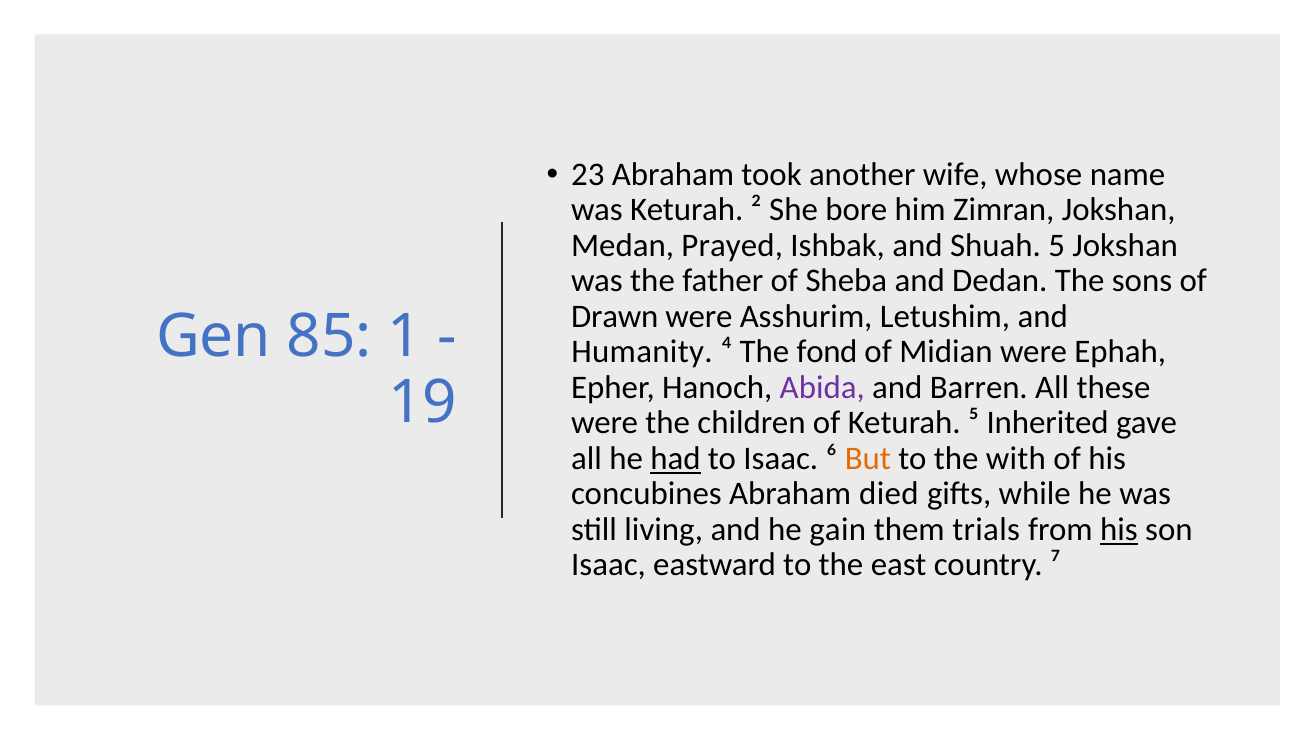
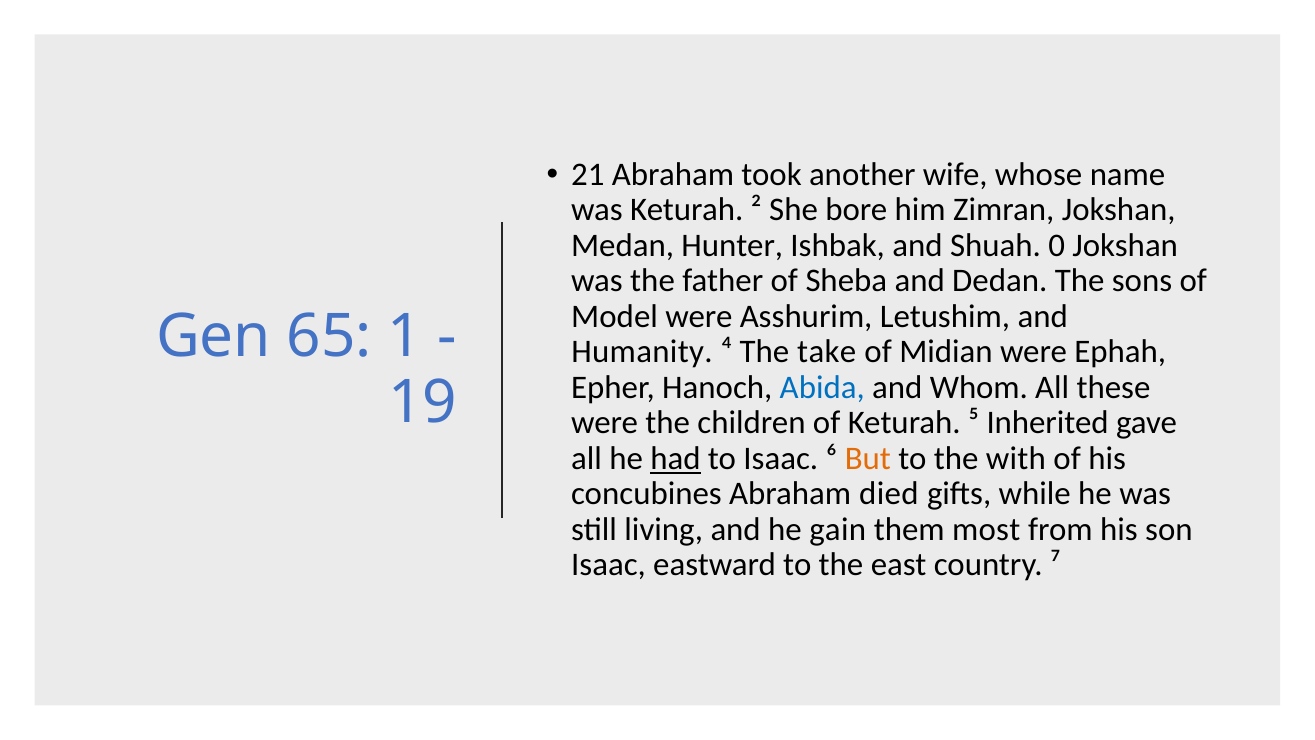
23: 23 -> 21
Prayed: Prayed -> Hunter
5: 5 -> 0
Drawn: Drawn -> Model
85: 85 -> 65
fond: fond -> take
Abida colour: purple -> blue
Barren: Barren -> Whom
trials: trials -> most
his at (1119, 529) underline: present -> none
